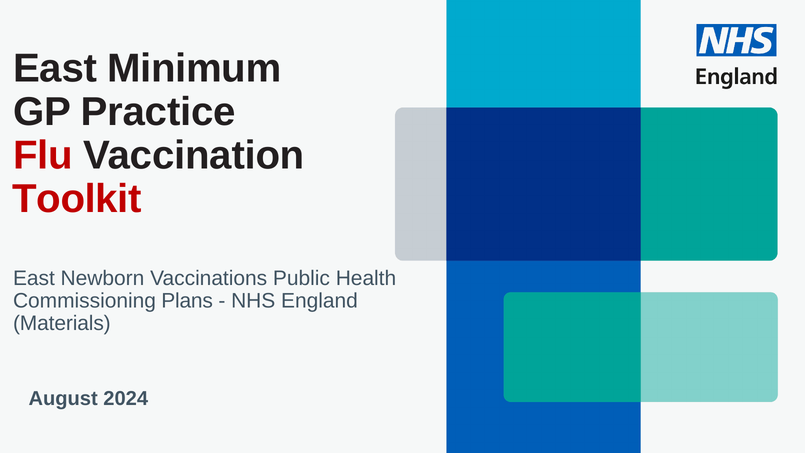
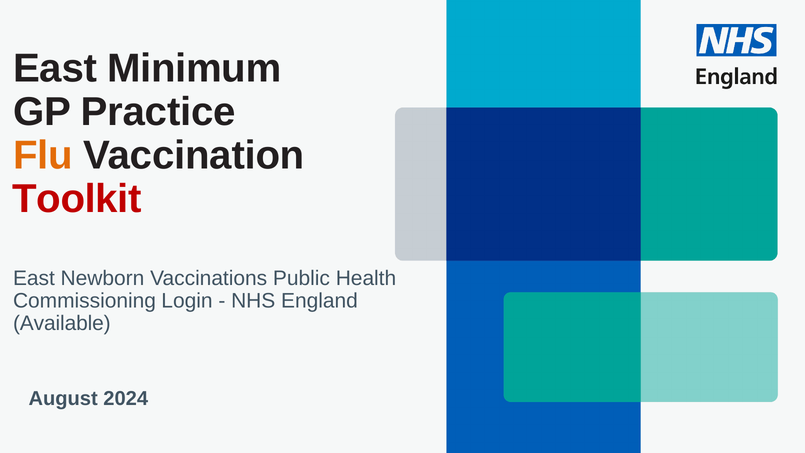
Flu colour: red -> orange
Plans: Plans -> Login
Materials: Materials -> Available
